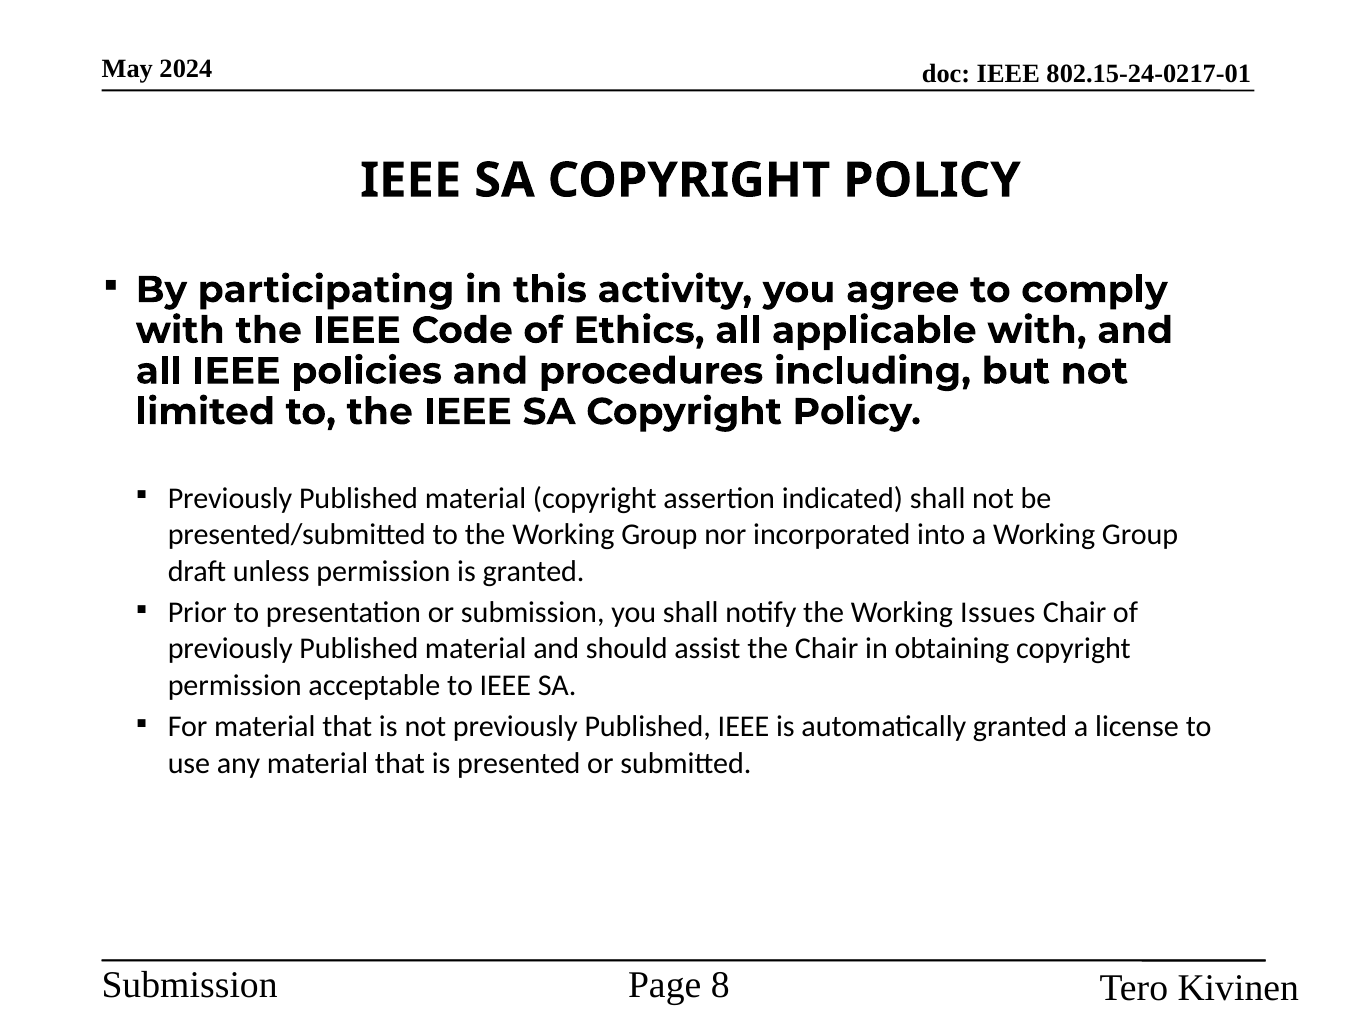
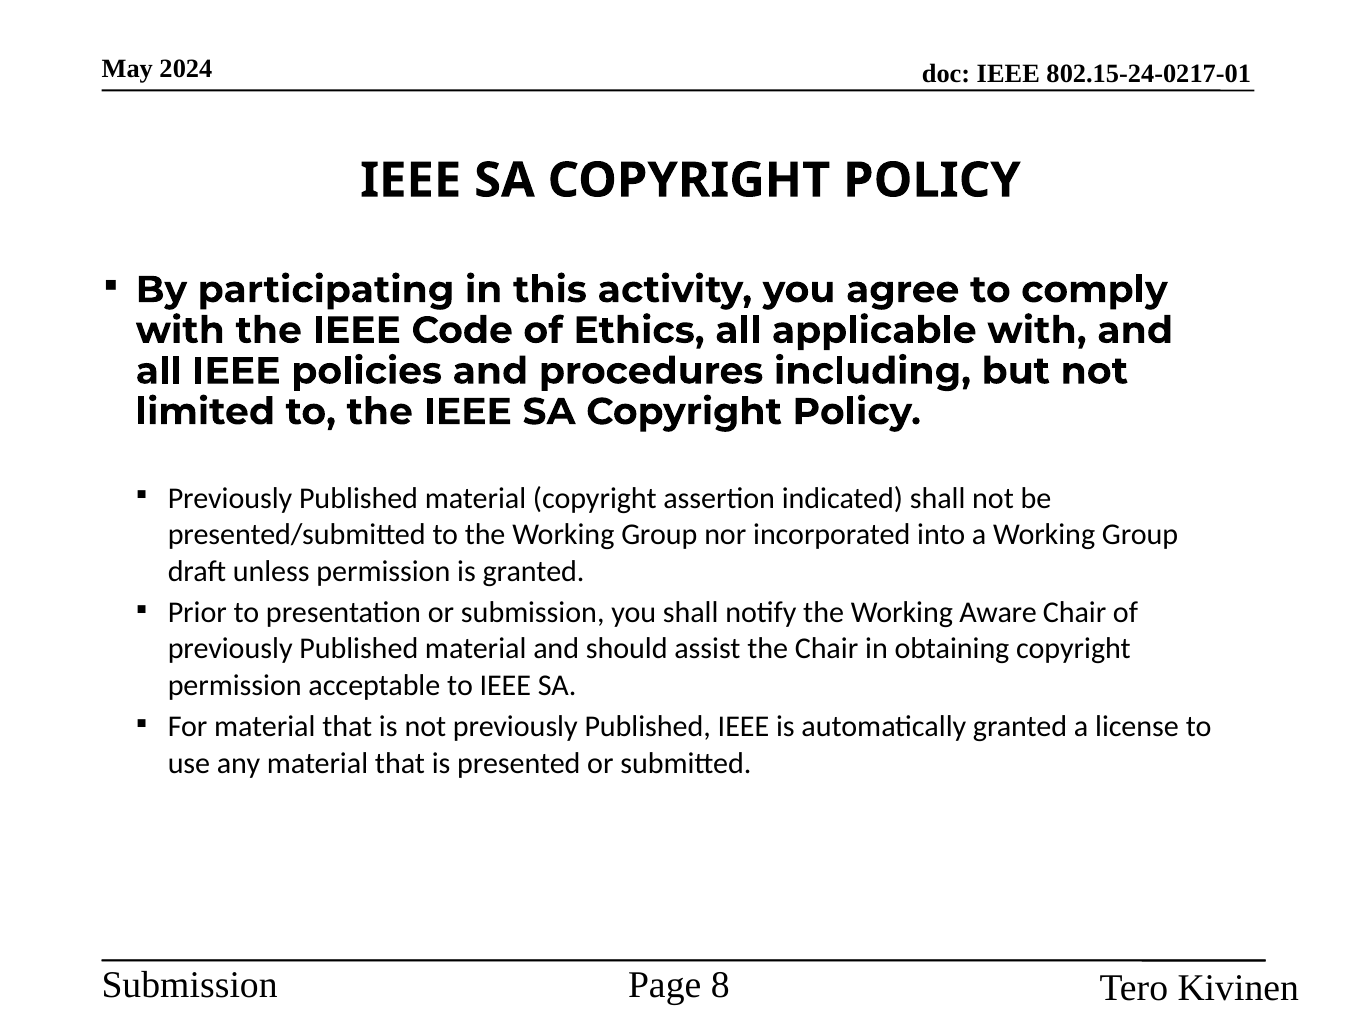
Issues: Issues -> Aware
